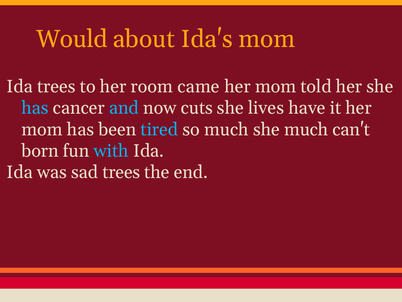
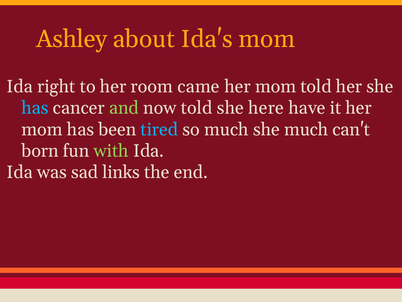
Would: Would -> Ashley
Ida trees: trees -> right
and colour: light blue -> light green
now cuts: cuts -> told
lives: lives -> here
with colour: light blue -> light green
sad trees: trees -> links
